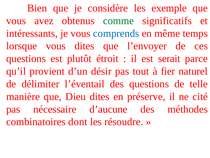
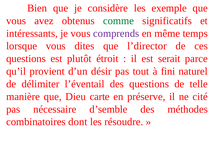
comprends colour: blue -> purple
l’envoyer: l’envoyer -> l’director
fier: fier -> fini
Dieu dites: dites -> carte
d’aucune: d’aucune -> d’semble
